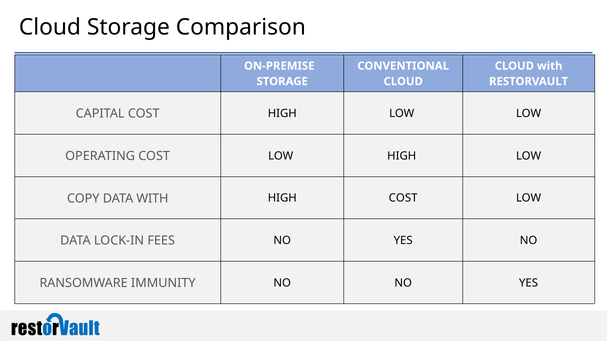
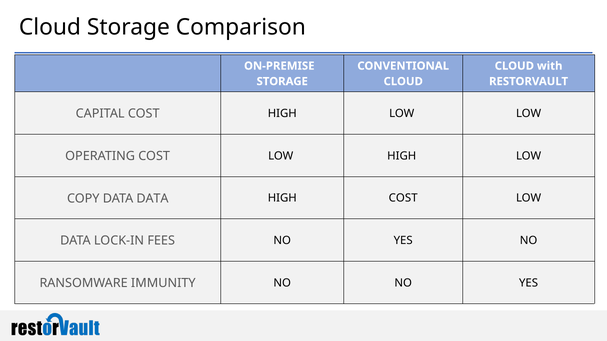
DATA WITH: WITH -> DATA
